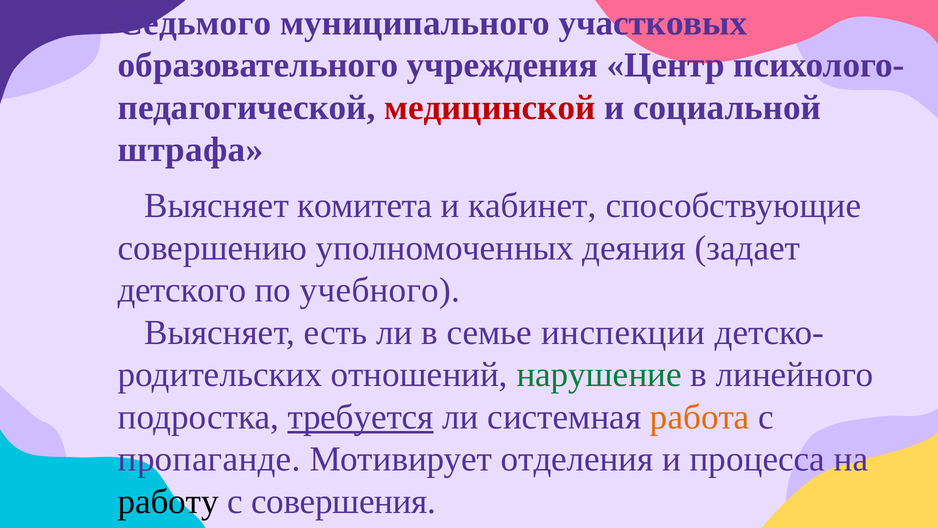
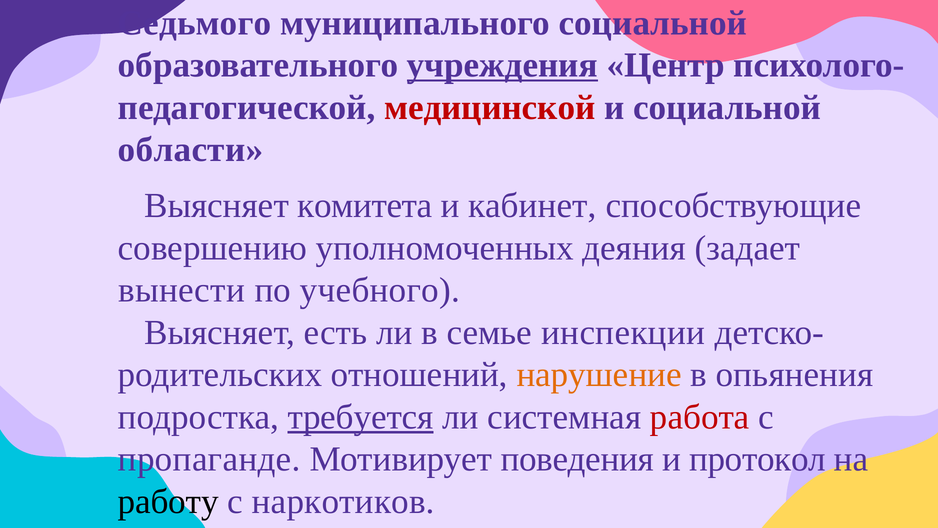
муниципального участковых: участковых -> социальной
учреждения underline: none -> present
штрафа: штрафа -> области
детского: детского -> вынести
нарушение colour: green -> orange
линейного: линейного -> опьянения
работа colour: orange -> red
отделения: отделения -> поведения
процесса: процесса -> протокол
совершения: совершения -> наркотиков
